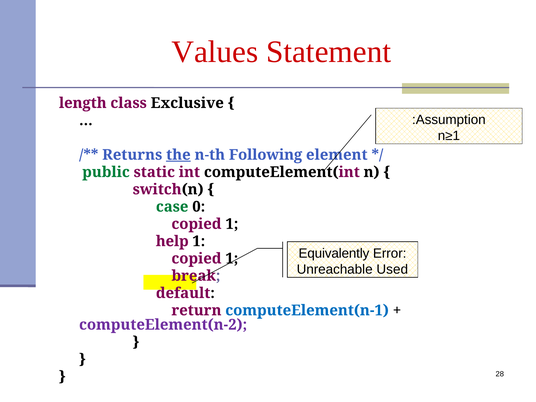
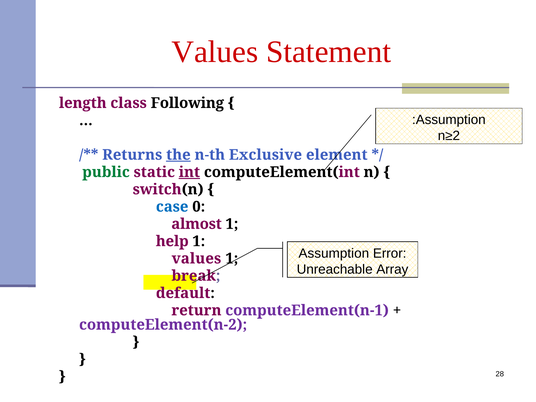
Exclusive: Exclusive -> Following
n≥1: n≥1 -> n≥2
Following: Following -> Exclusive
int underline: none -> present
case colour: green -> blue
copied at (196, 224): copied -> almost
Equivalently at (334, 253): Equivalently -> Assumption
copied at (196, 259): copied -> values
Used: Used -> Array
computeElement(n-1 colour: blue -> purple
